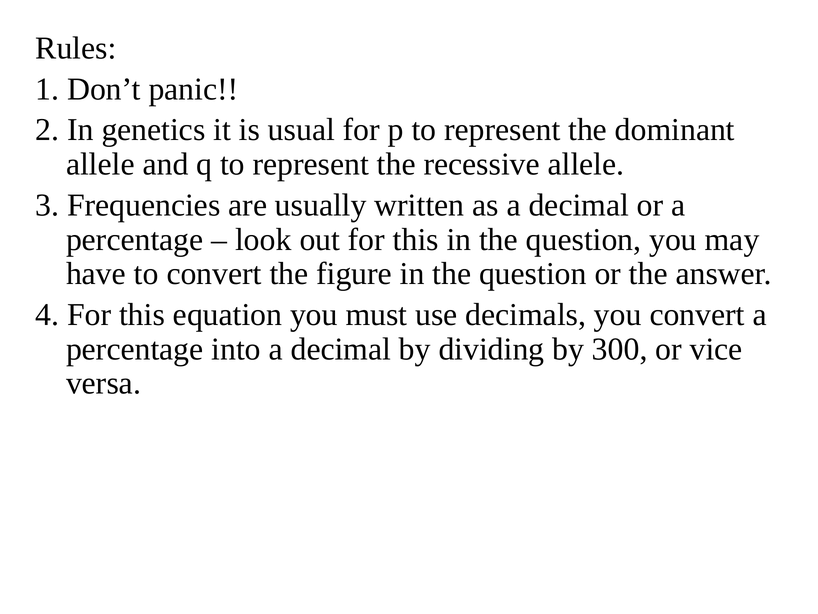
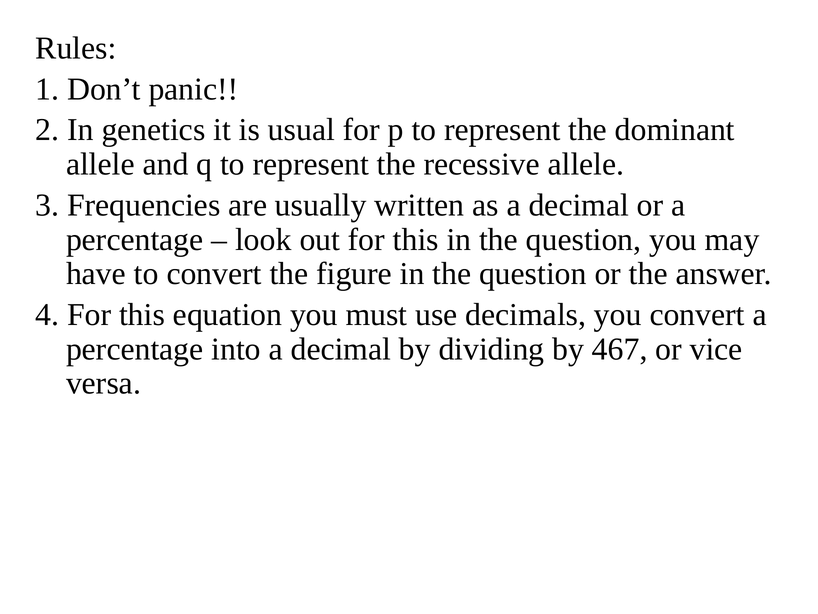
300: 300 -> 467
